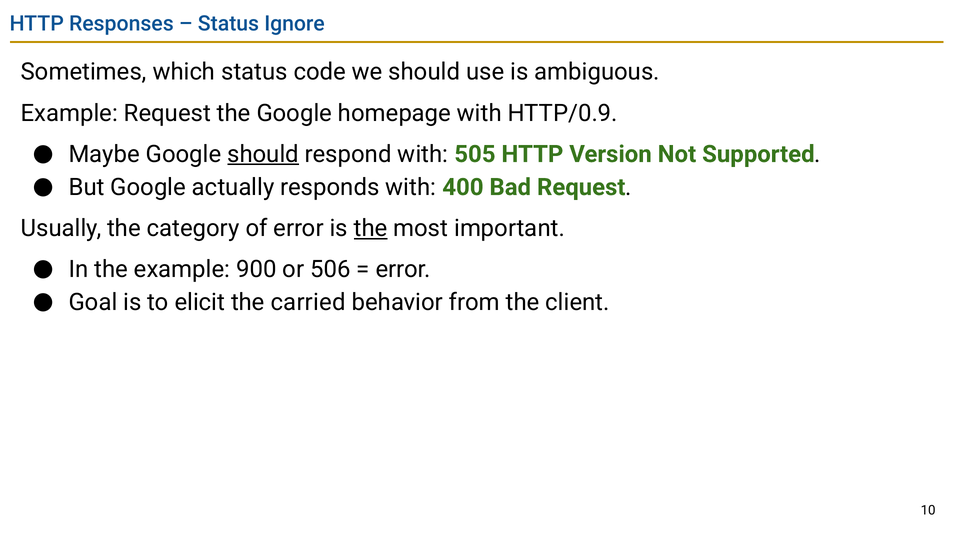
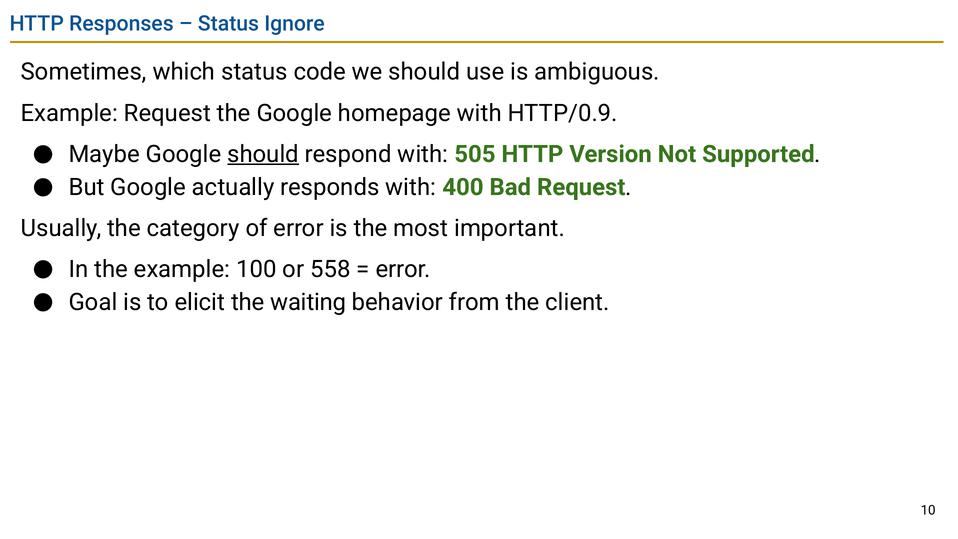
the at (371, 228) underline: present -> none
900: 900 -> 100
506: 506 -> 558
carried: carried -> waiting
